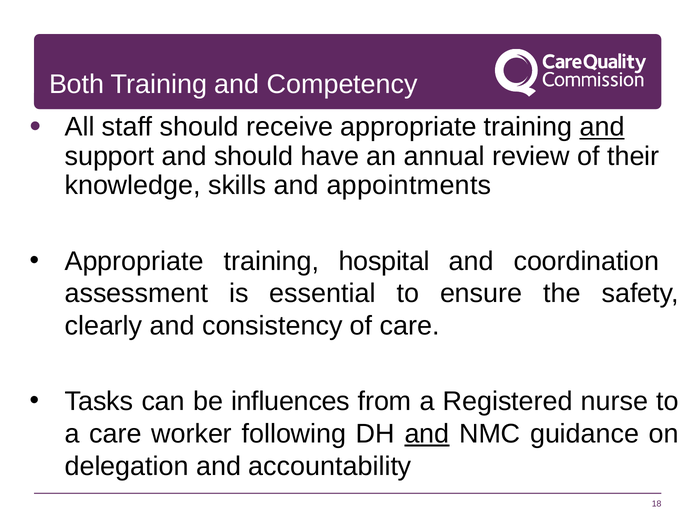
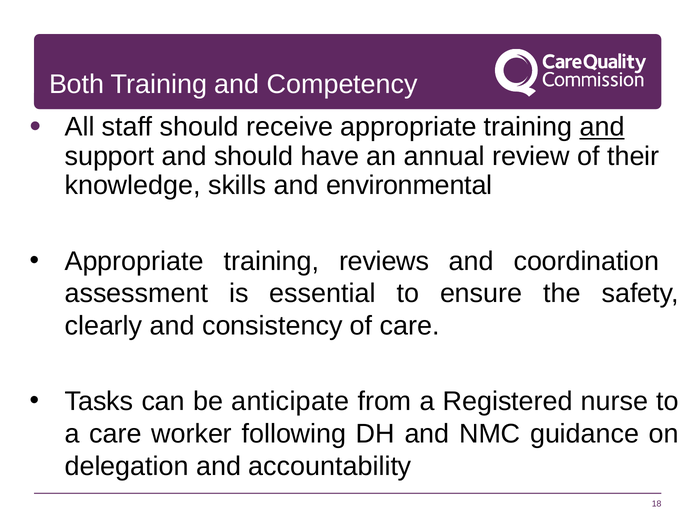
appointments: appointments -> environmental
hospital: hospital -> reviews
influences: influences -> anticipate
and at (427, 434) underline: present -> none
